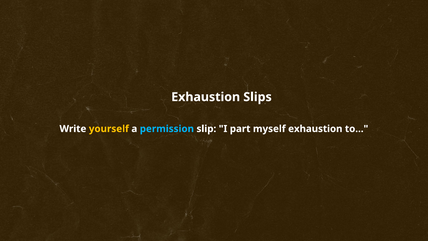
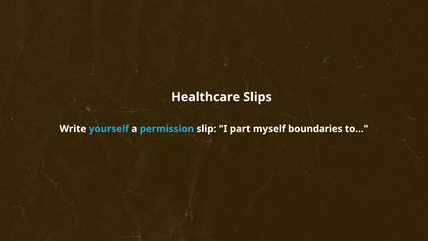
Exhaustion at (206, 97): Exhaustion -> Healthcare
yourself colour: yellow -> light blue
myself exhaustion: exhaustion -> boundaries
